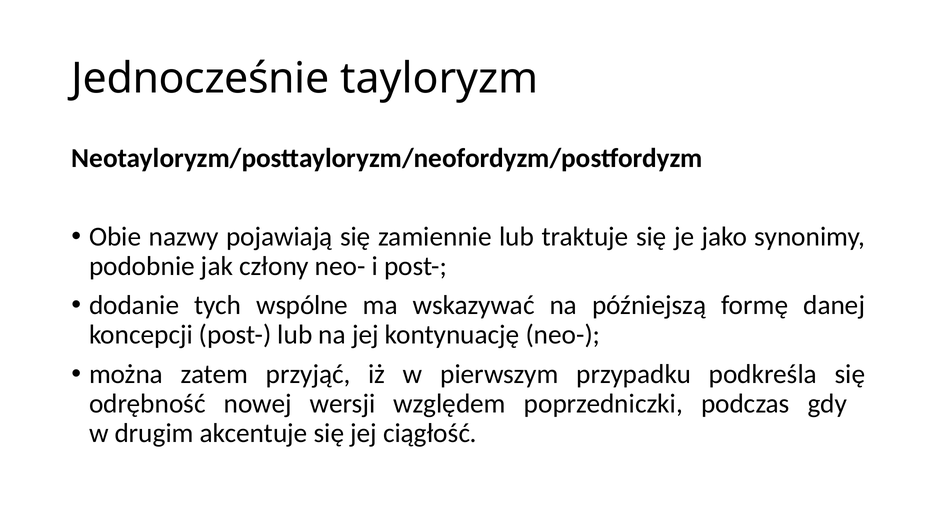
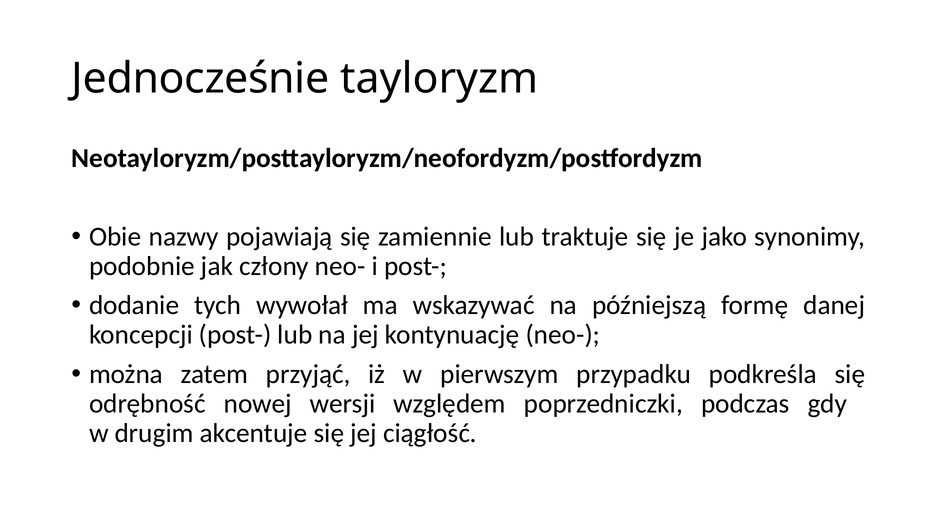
wspólne: wspólne -> wywołał
